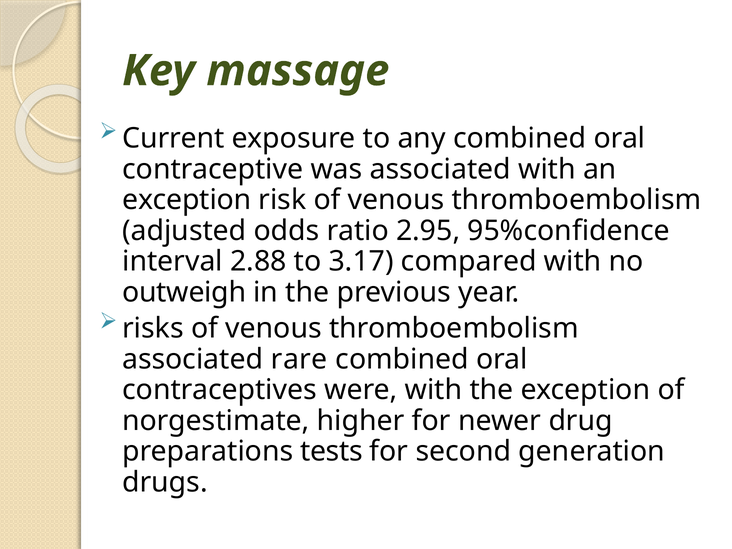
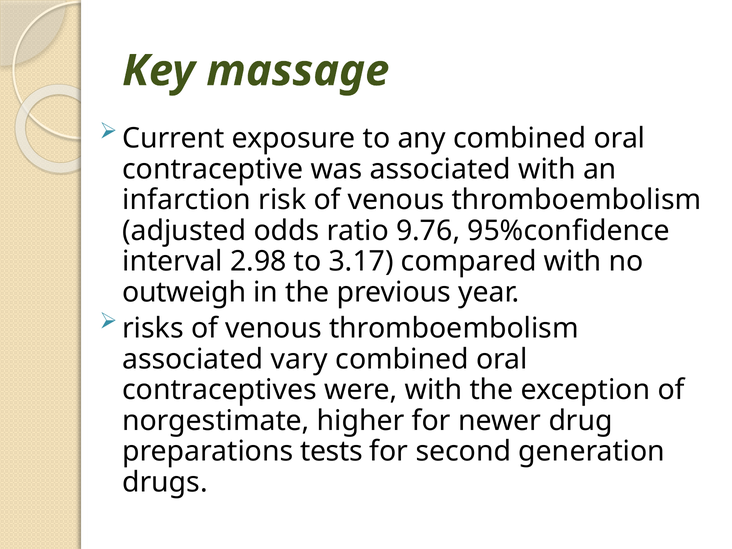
exception at (187, 200): exception -> infarction
2.95: 2.95 -> 9.76
2.88: 2.88 -> 2.98
rare: rare -> vary
